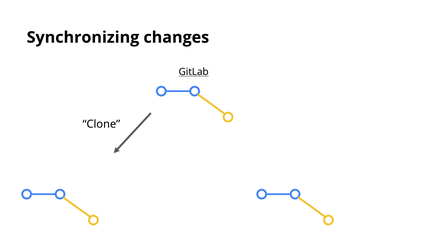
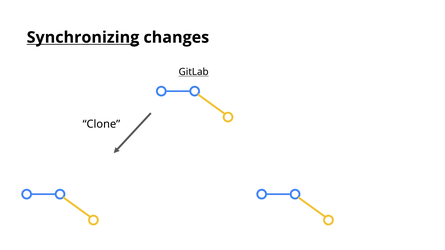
Synchronizing underline: none -> present
